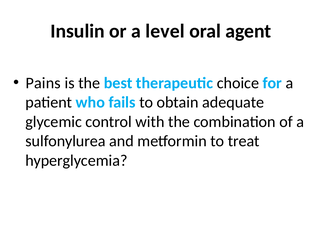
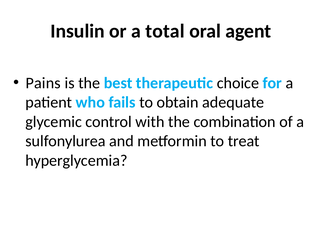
level: level -> total
